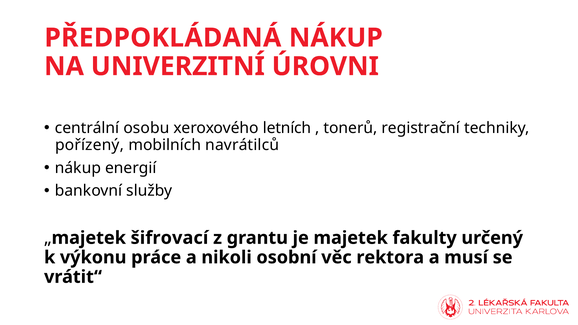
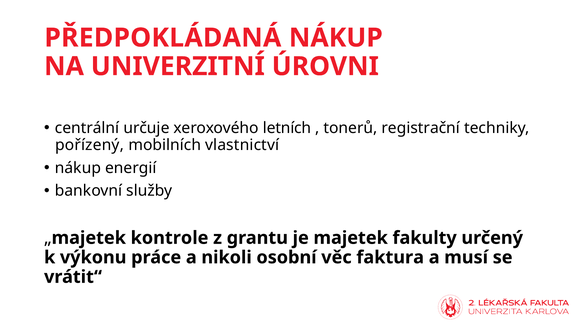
osobu: osobu -> určuje
navrátilců: navrátilců -> vlastnictví
šifrovací: šifrovací -> kontrole
rektora: rektora -> faktura
